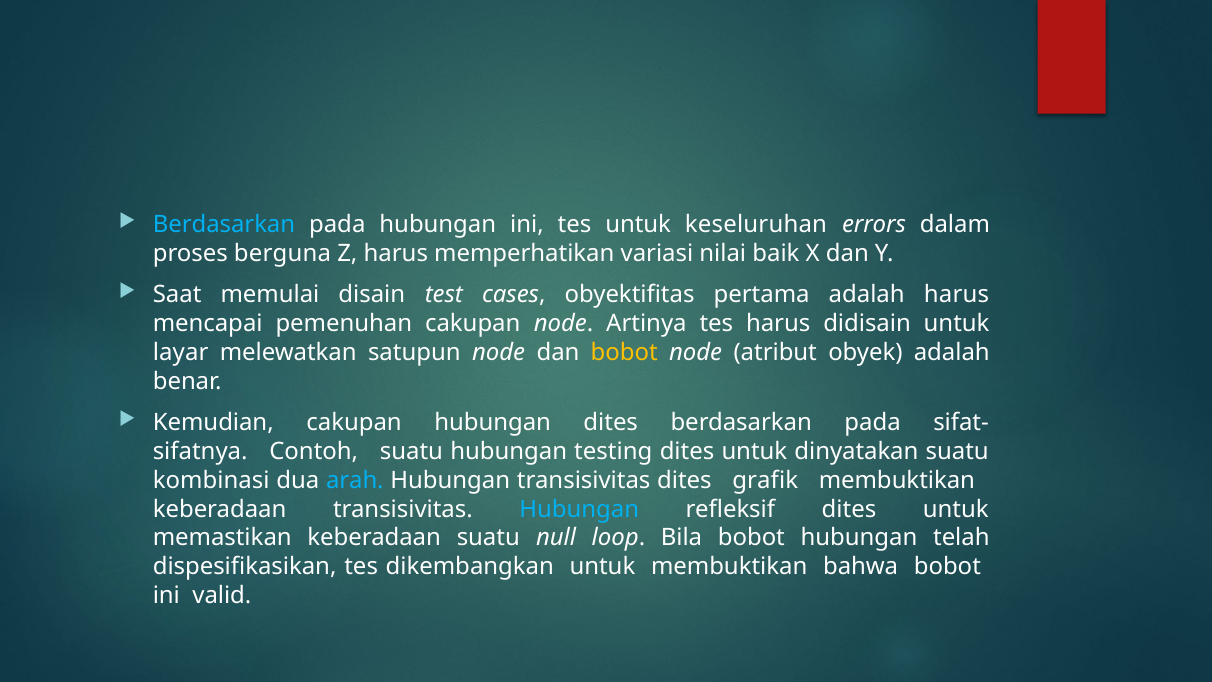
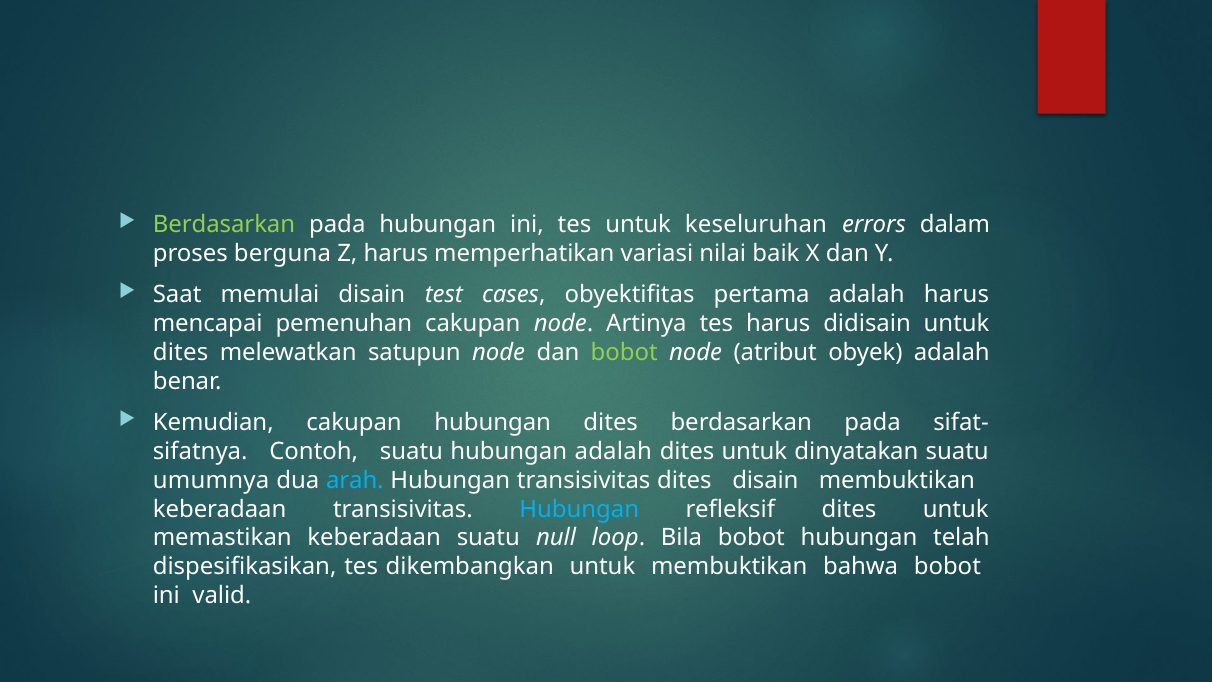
Berdasarkan at (224, 225) colour: light blue -> light green
layar at (181, 352): layar -> dites
bobot at (624, 352) colour: yellow -> light green
hubungan testing: testing -> adalah
kombinasi: kombinasi -> umumnya
dites grafik: grafik -> disain
